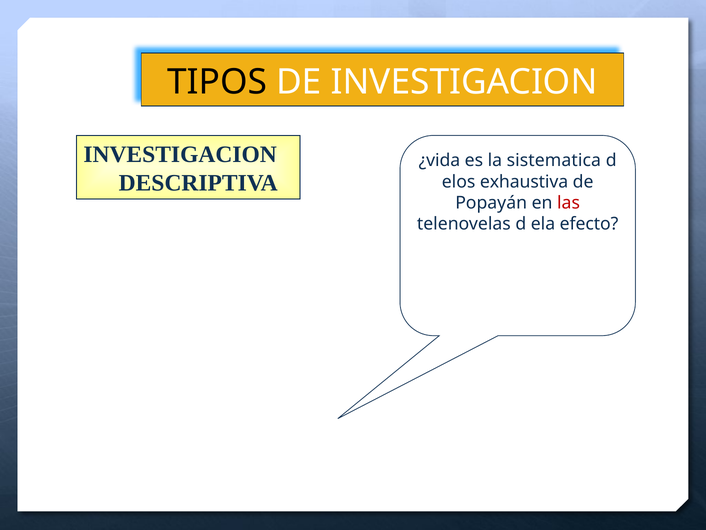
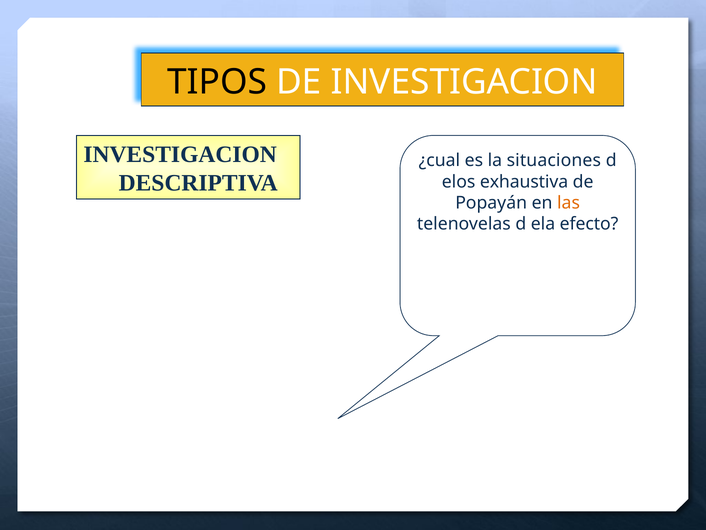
¿vida: ¿vida -> ¿cual
sistematica: sistematica -> situaciones
las colour: red -> orange
